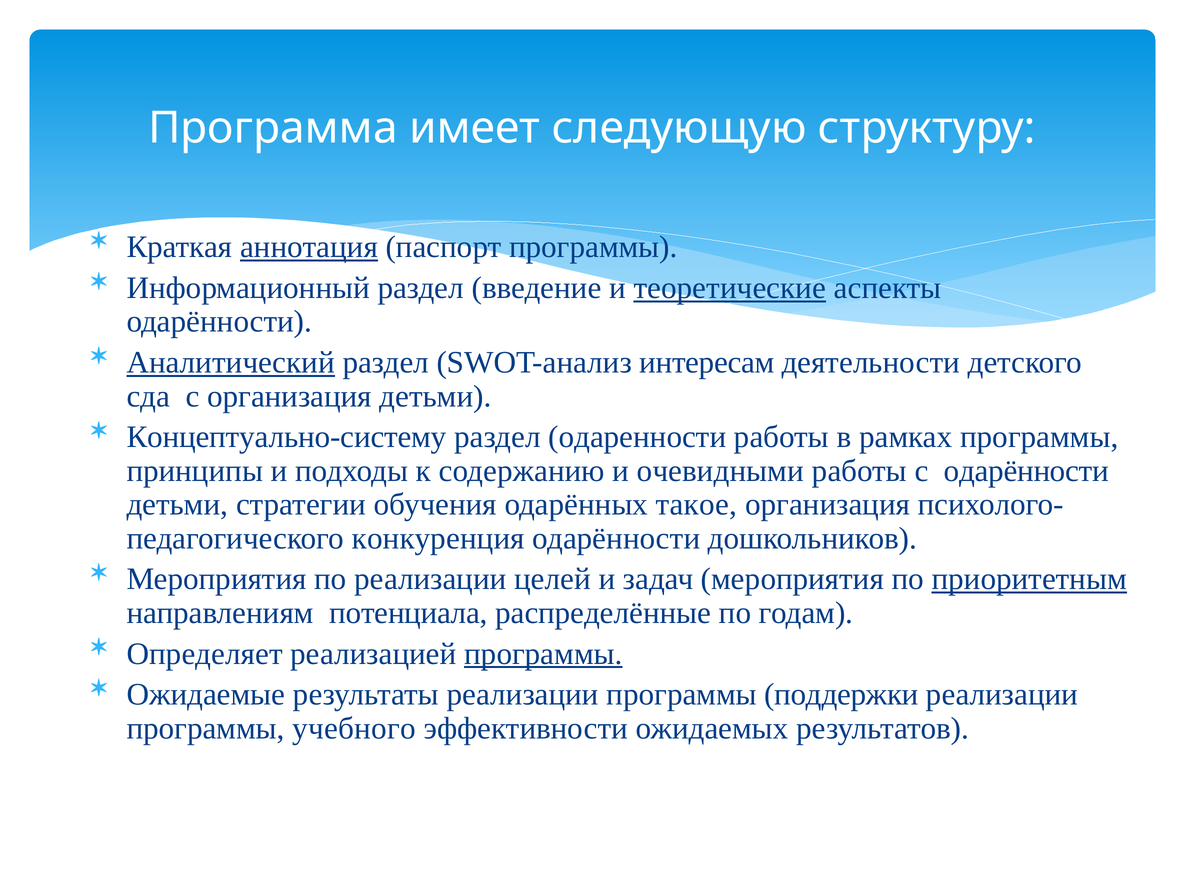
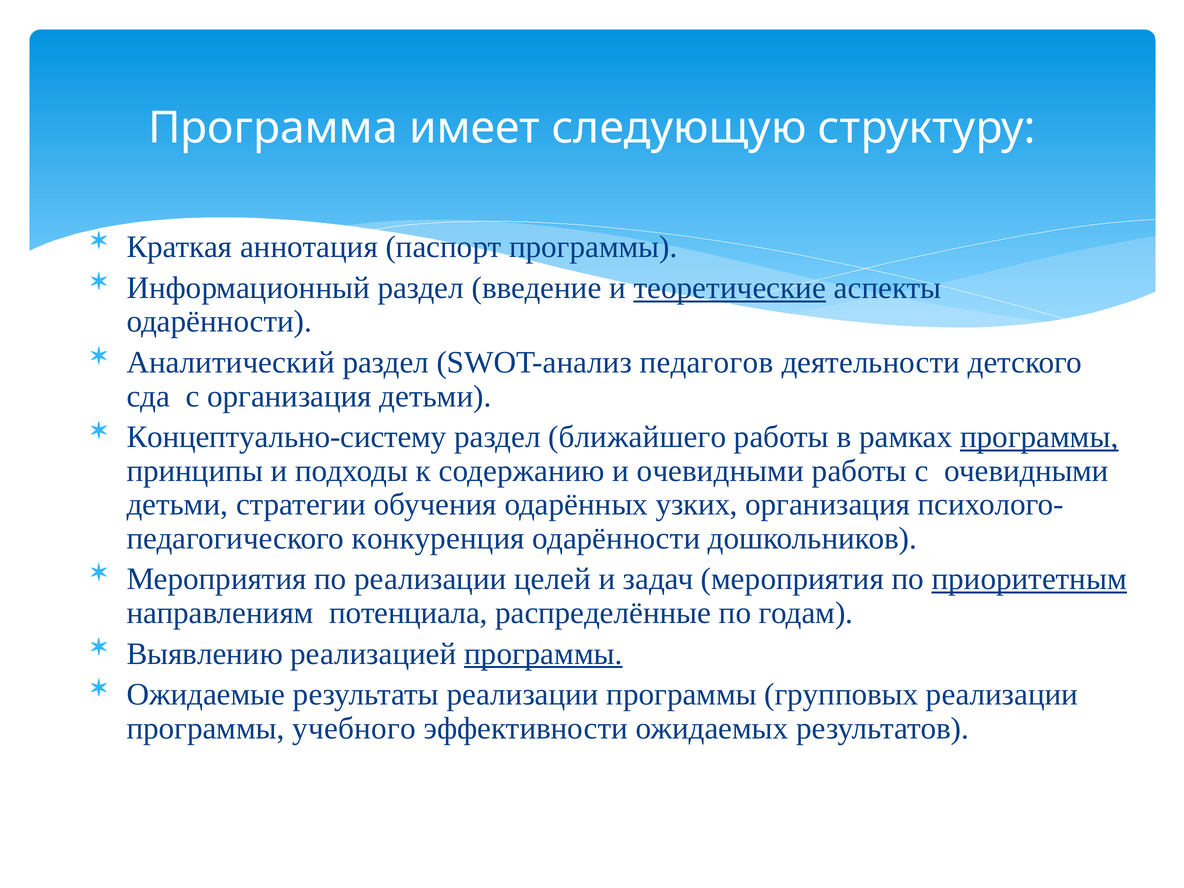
аннотация underline: present -> none
Аналитический underline: present -> none
интересам: интересам -> педагогов
одаренности: одаренности -> ближайшего
программы at (1039, 437) underline: none -> present
с одарённости: одарённости -> очевидными
такое: такое -> узких
Определяет: Определяет -> Выявлению
поддержки: поддержки -> групповых
